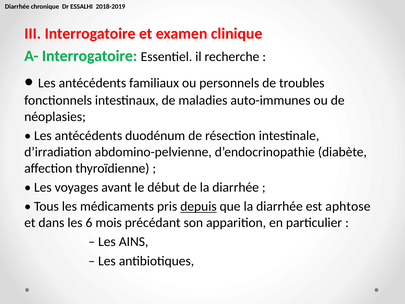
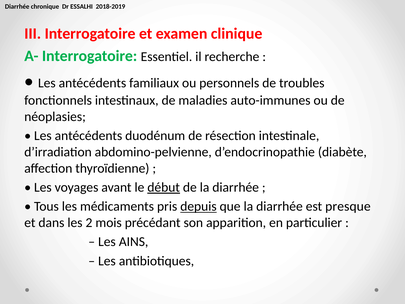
début underline: none -> present
aphtose: aphtose -> presque
6: 6 -> 2
